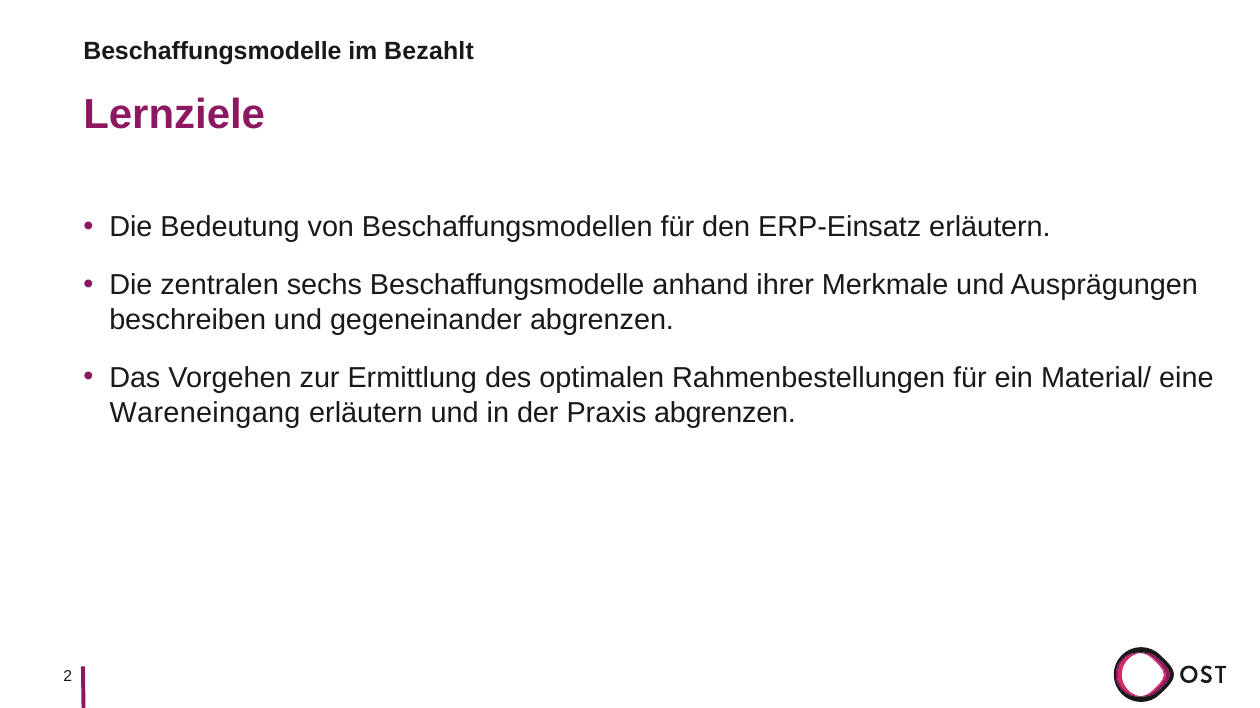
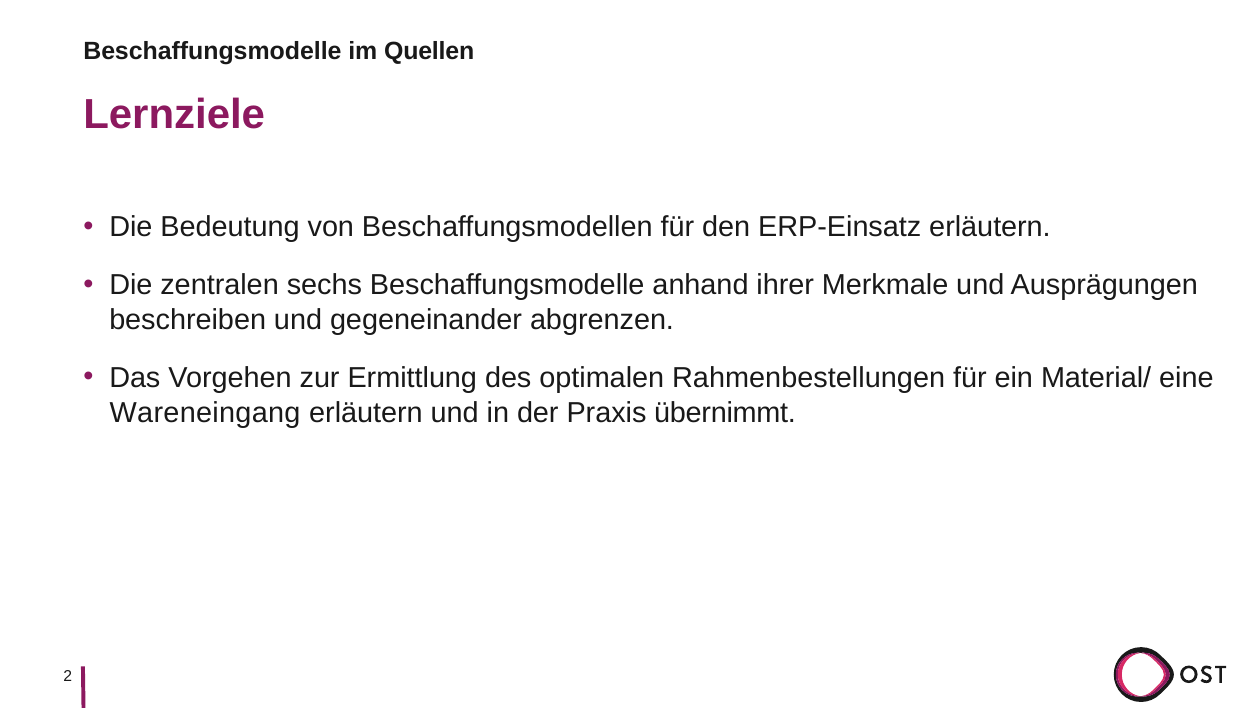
Bezahlt: Bezahlt -> Quellen
Praxis abgrenzen: abgrenzen -> übernimmt
